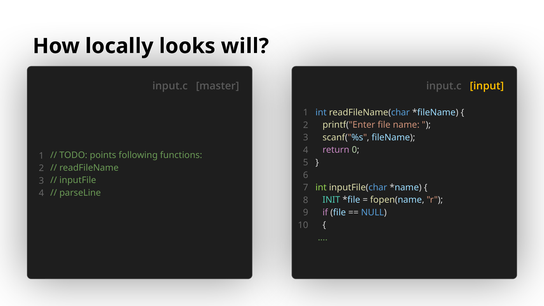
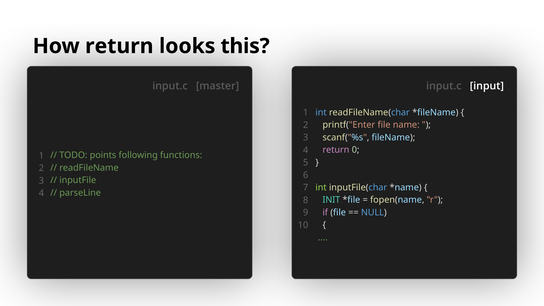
How locally: locally -> return
will: will -> this
input colour: yellow -> white
